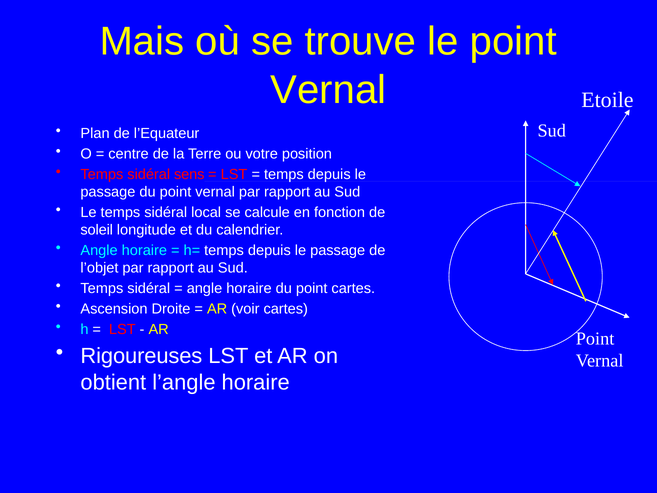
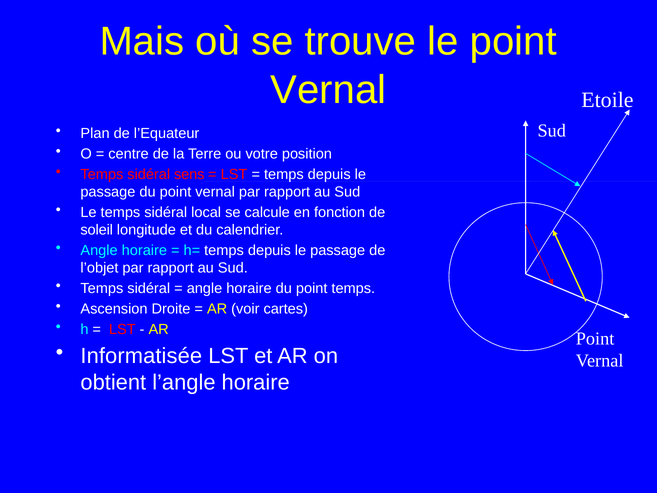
point cartes: cartes -> temps
Rigoureuses: Rigoureuses -> Informatisée
